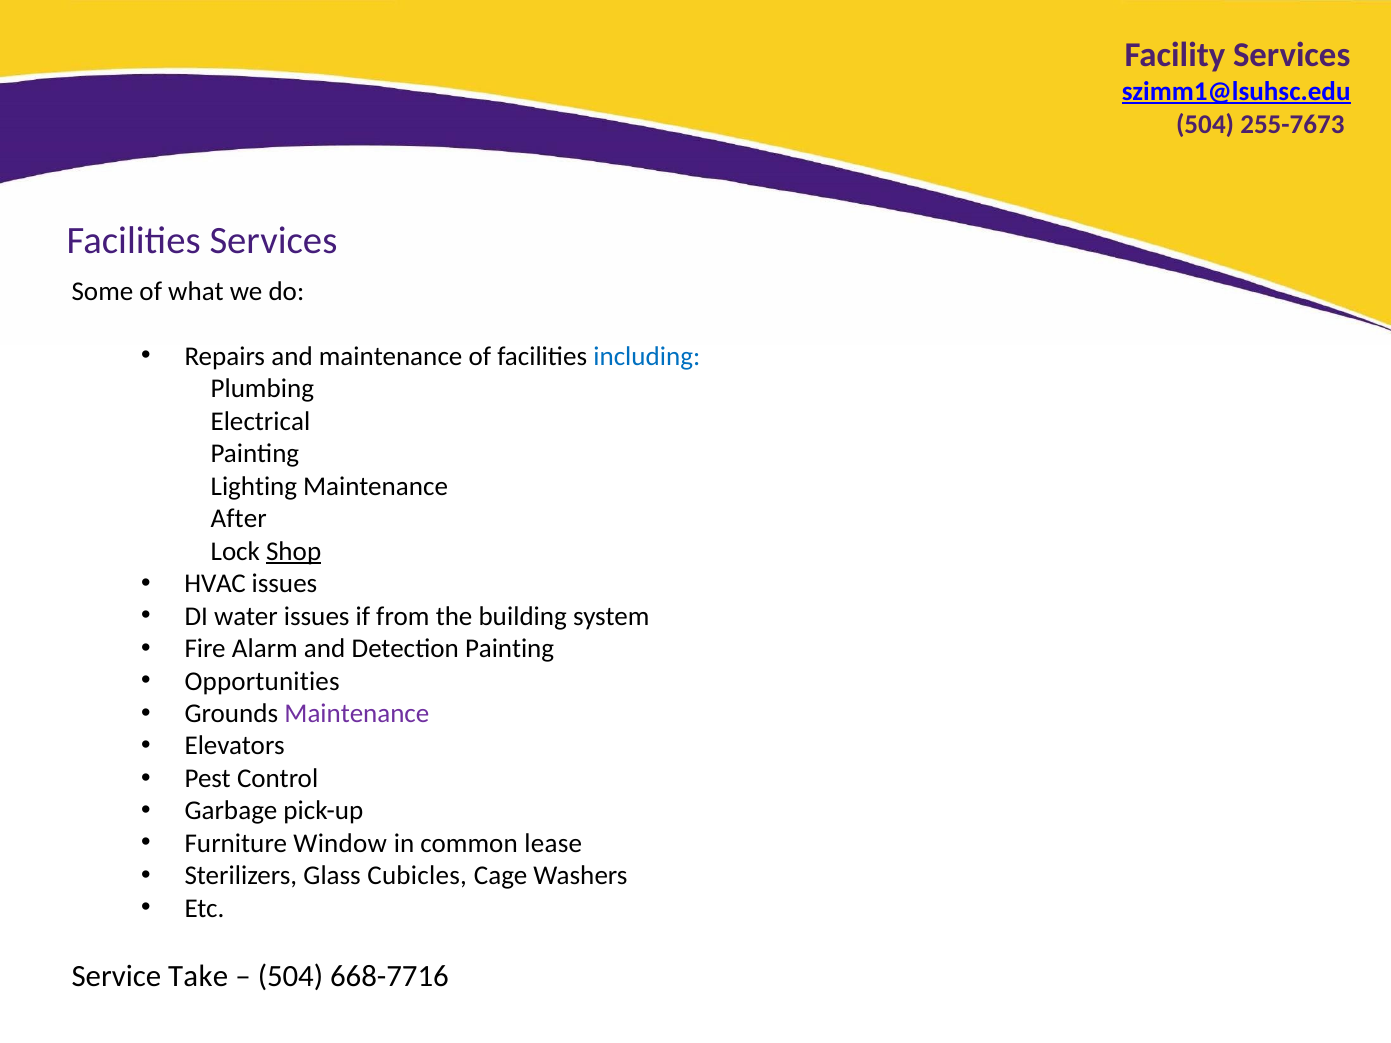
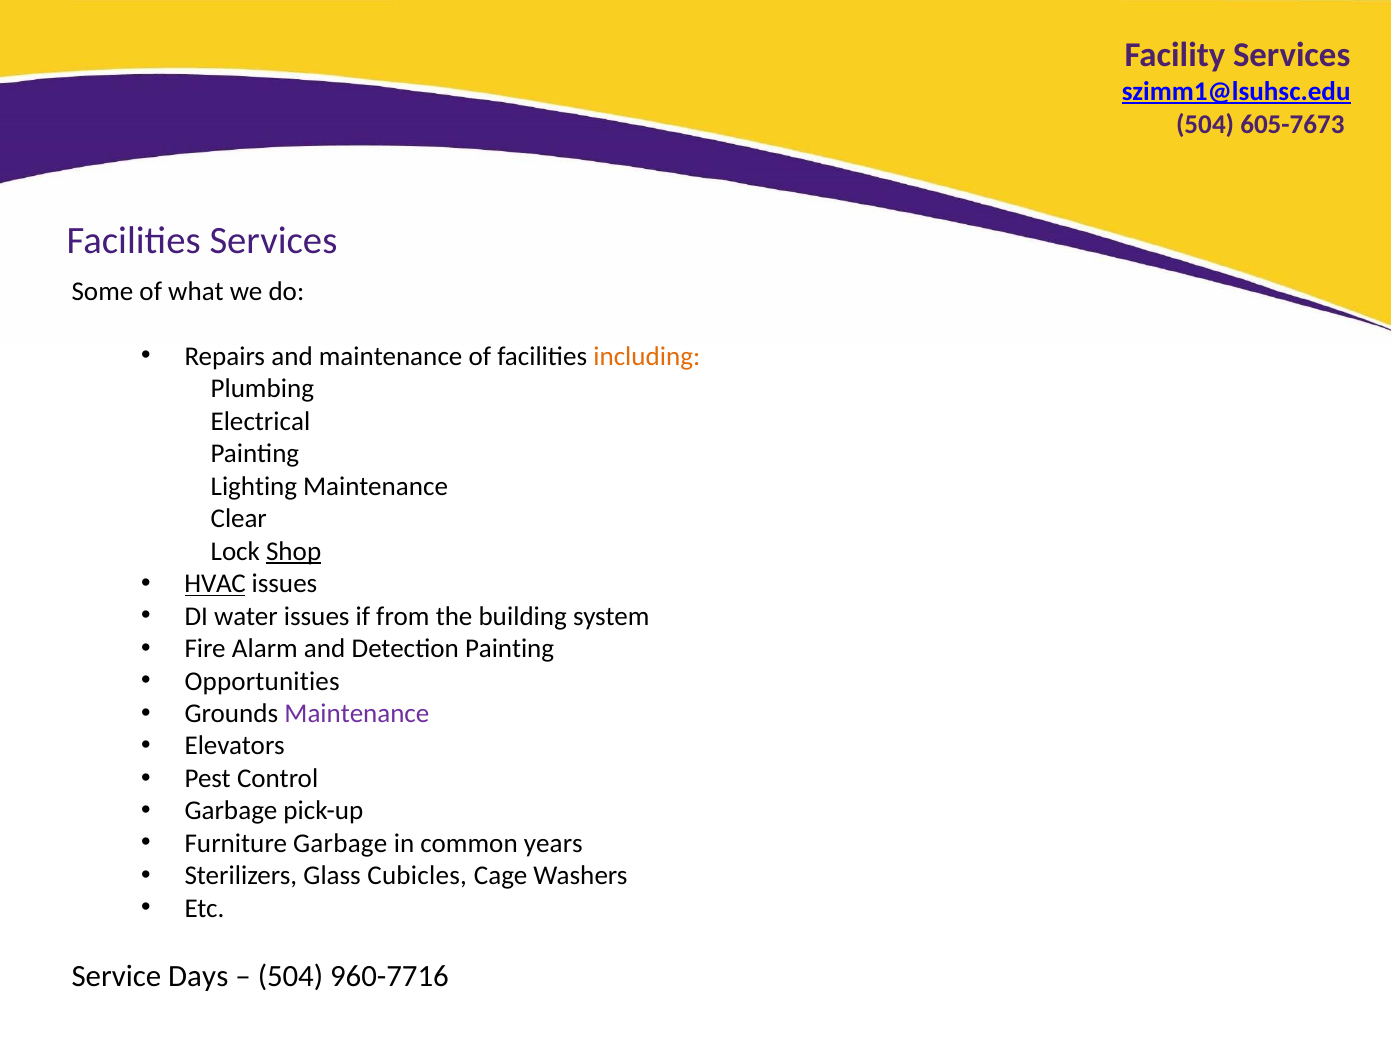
255-7673: 255-7673 -> 605-7673
including colour: blue -> orange
After: After -> Clear
HVAC underline: none -> present
Furniture Window: Window -> Garbage
lease: lease -> years
Take: Take -> Days
668-7716: 668-7716 -> 960-7716
